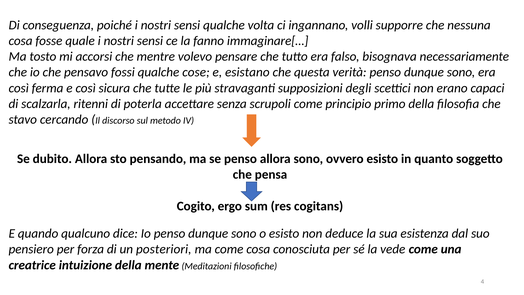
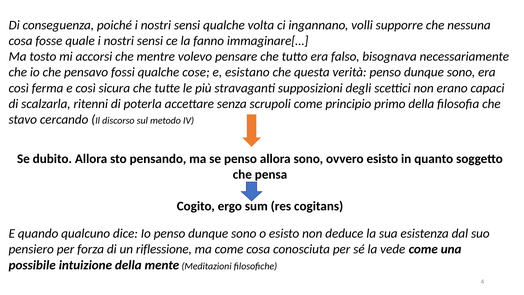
posteriori: posteriori -> riflessione
creatrice: creatrice -> possibile
